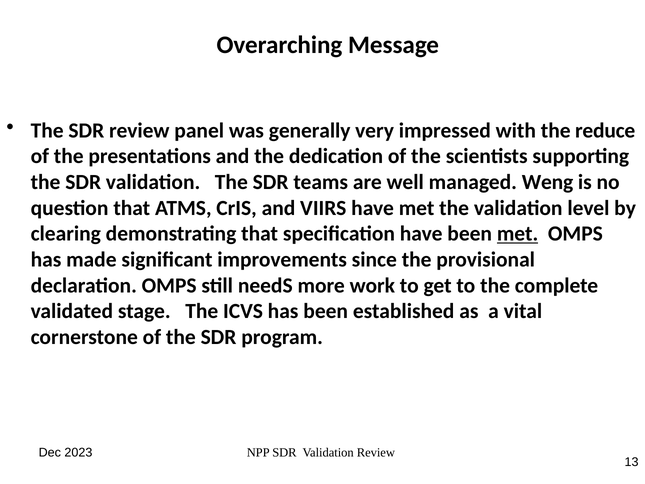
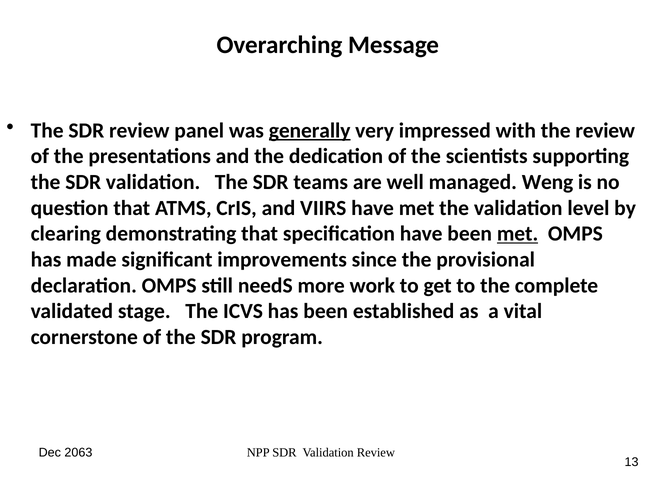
generally underline: none -> present
the reduce: reduce -> review
2023: 2023 -> 2063
